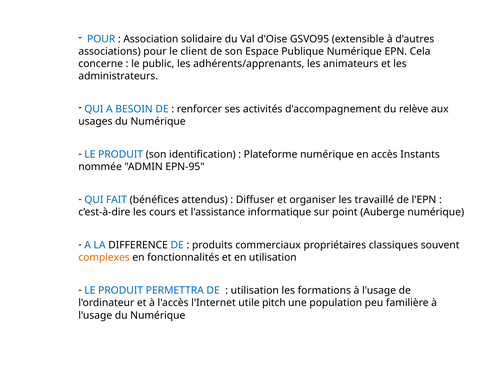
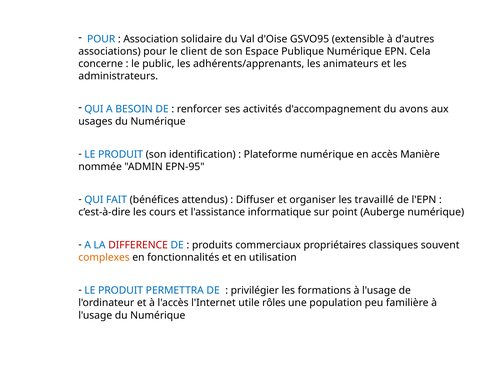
relève: relève -> avons
Instants: Instants -> Manière
DIFFERENCE colour: black -> red
utilisation at (255, 291): utilisation -> privilégier
pitch: pitch -> rôles
